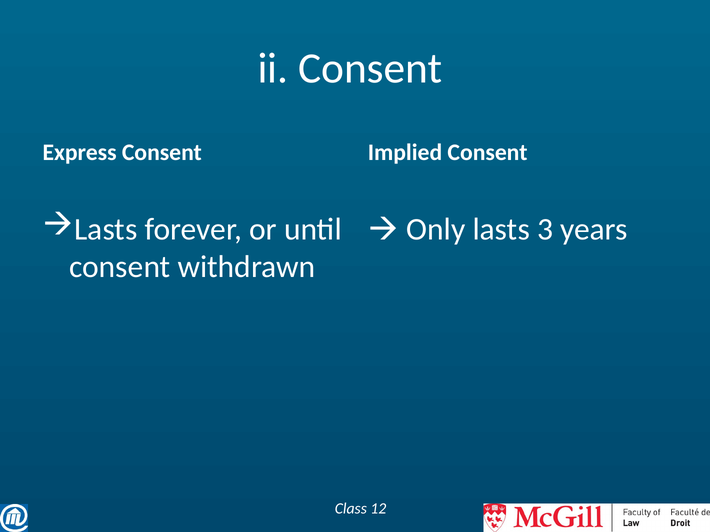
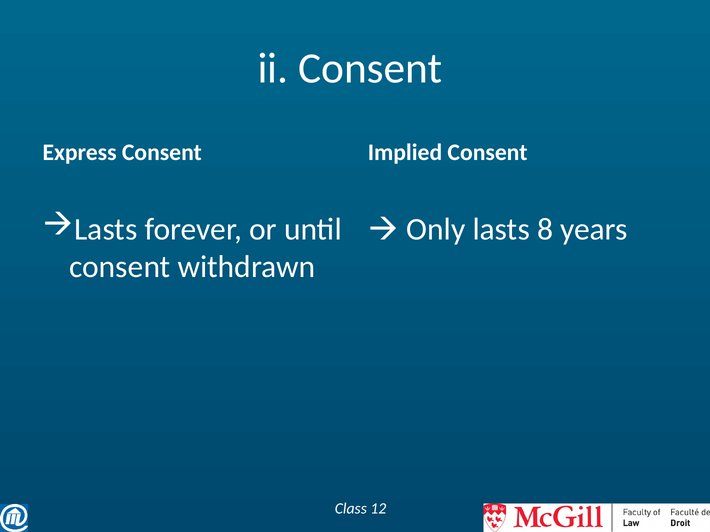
3: 3 -> 8
